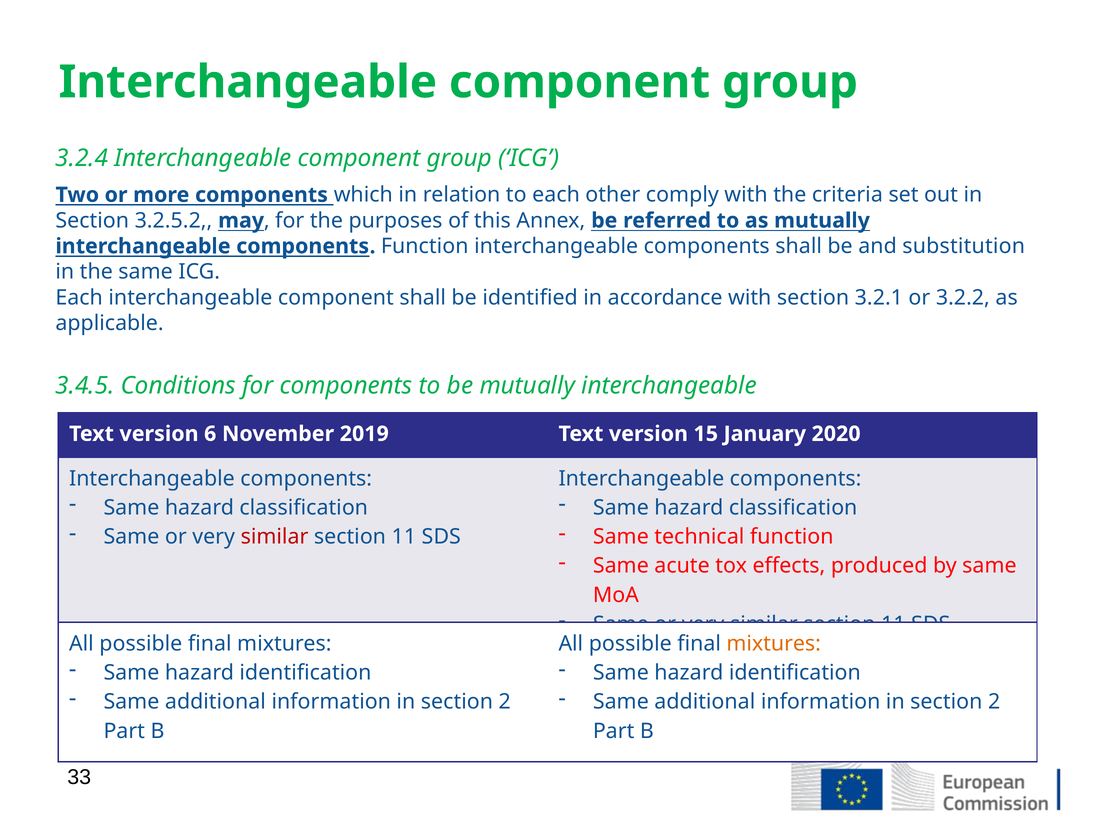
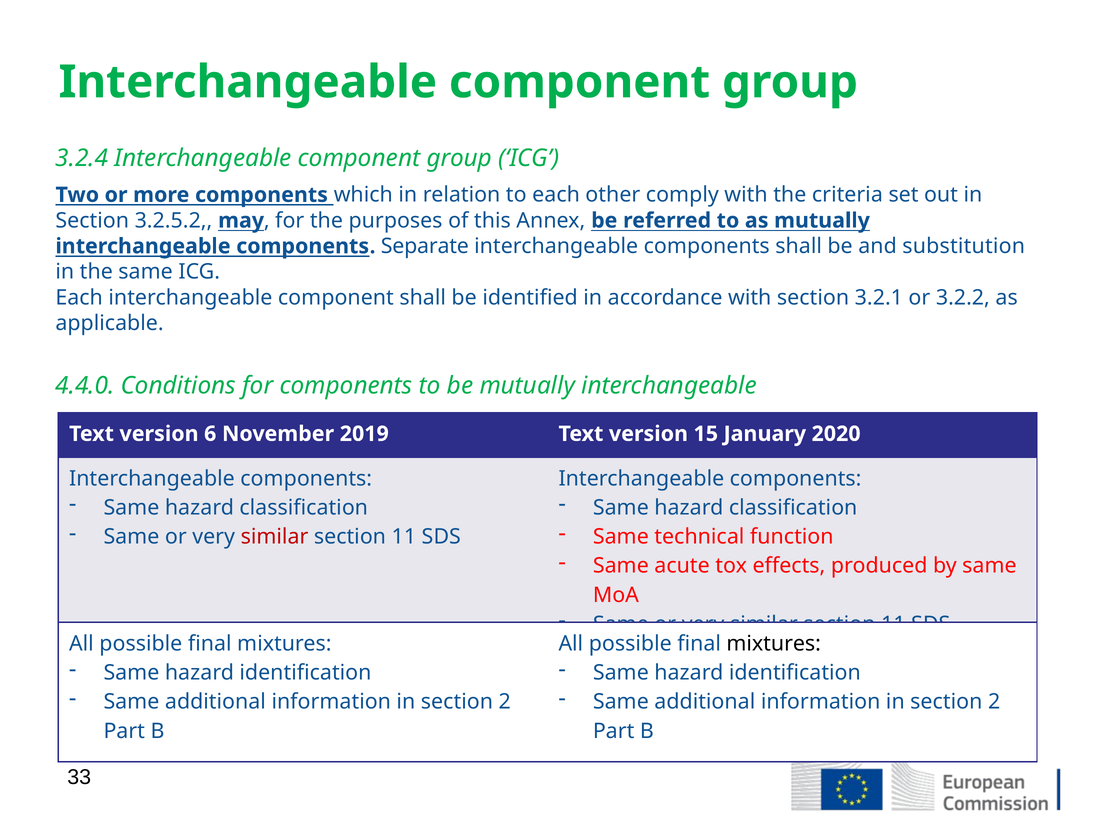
components Function: Function -> Separate
3.4.5: 3.4.5 -> 4.4.0
mixtures at (774, 644) colour: orange -> black
